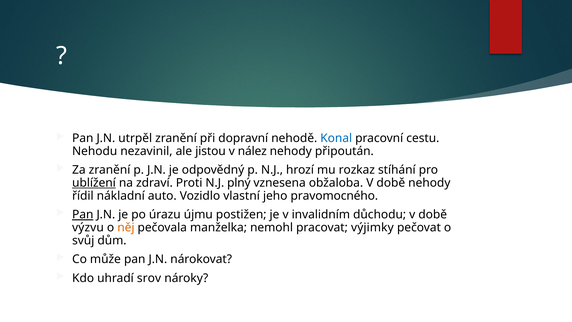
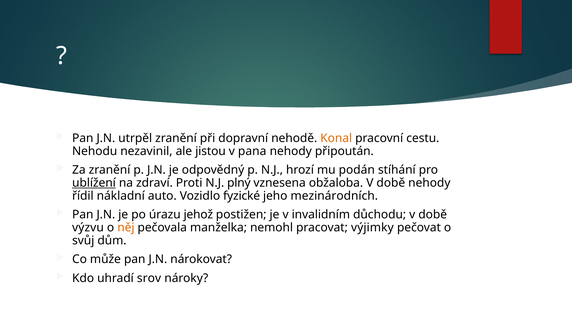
Konal colour: blue -> orange
nález: nález -> pana
rozkaz: rozkaz -> podán
vlastní: vlastní -> fyzické
pravomocného: pravomocného -> mezinárodních
Pan at (83, 215) underline: present -> none
újmu: újmu -> jehož
